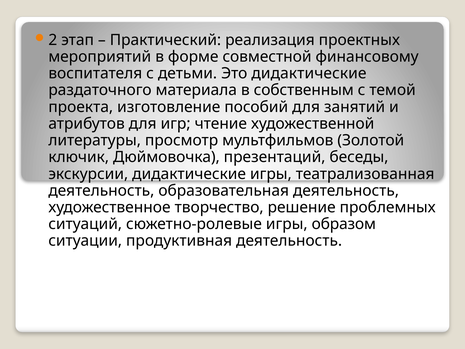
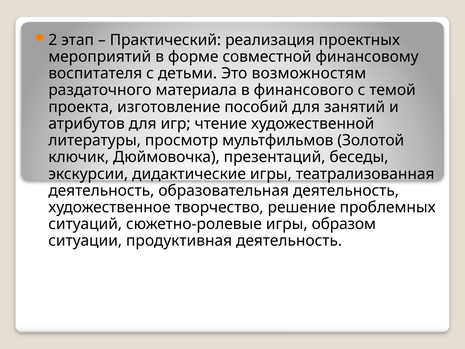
Это дидактические: дидактические -> возможностям
собственным: собственным -> финансового
